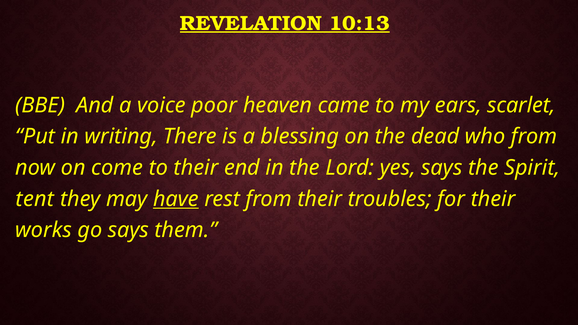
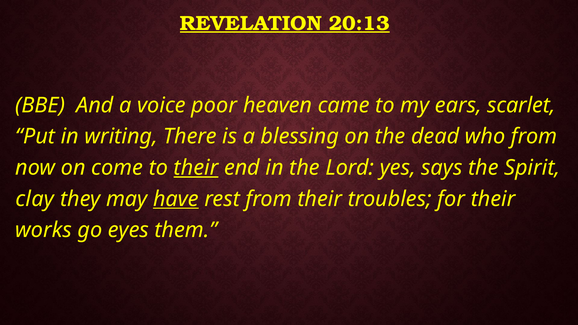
10:13: 10:13 -> 20:13
their at (196, 168) underline: none -> present
tent: tent -> clay
go says: says -> eyes
